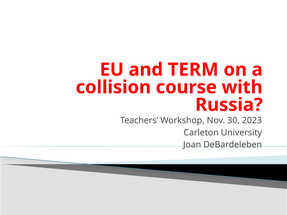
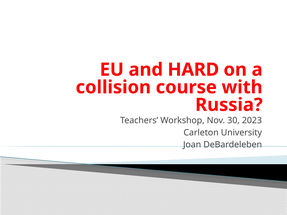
TERM: TERM -> HARD
